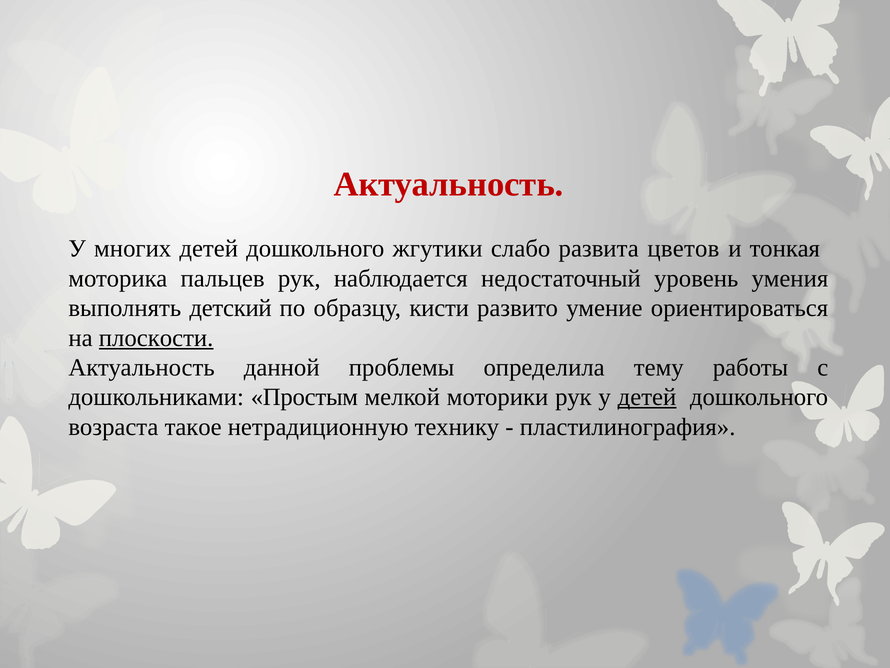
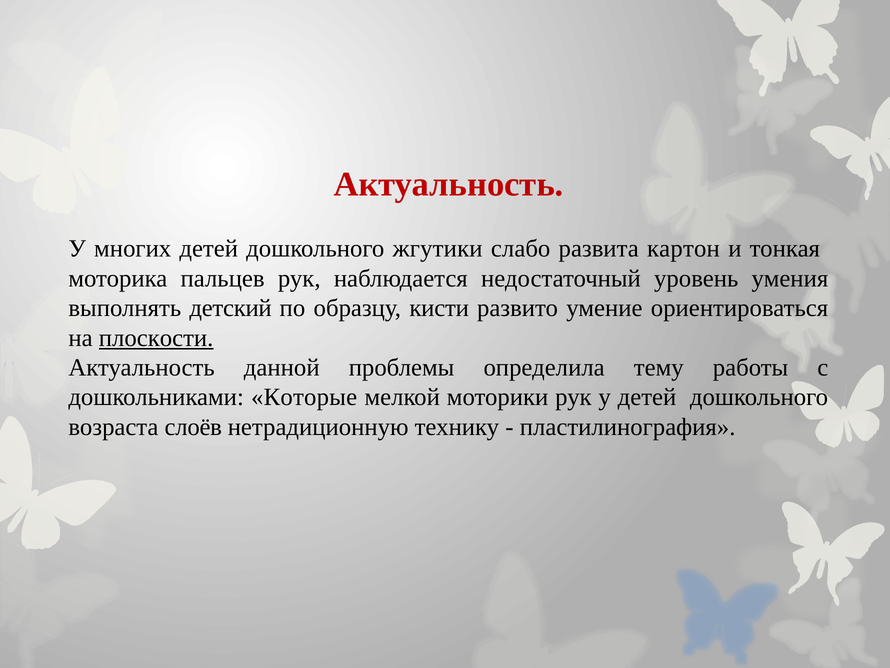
цветов: цветов -> картон
Простым: Простым -> Которые
детей at (647, 397) underline: present -> none
такое: такое -> слоёв
